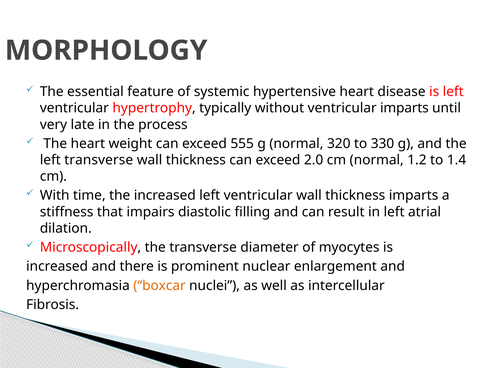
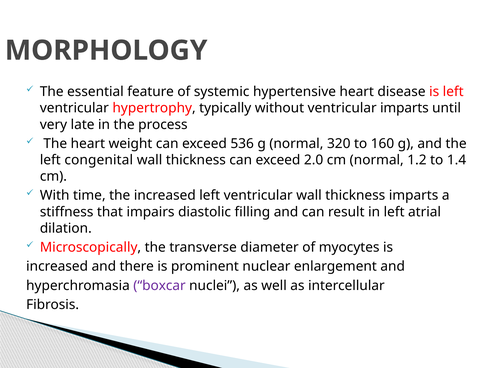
555: 555 -> 536
330: 330 -> 160
left transverse: transverse -> congenital
boxcar colour: orange -> purple
